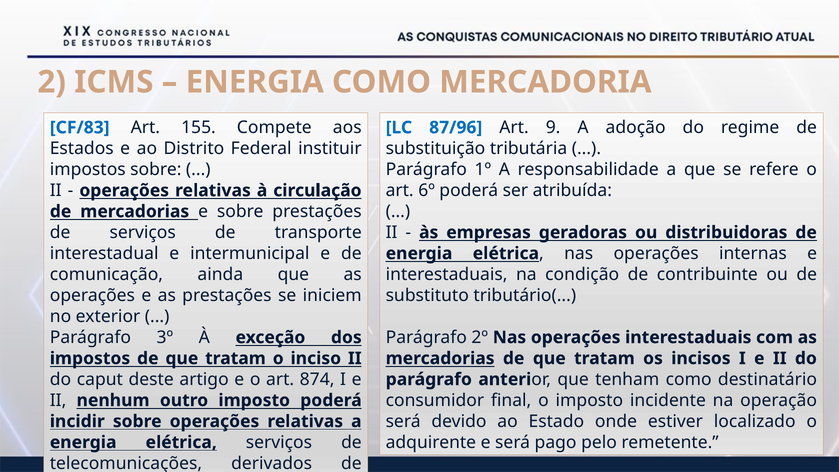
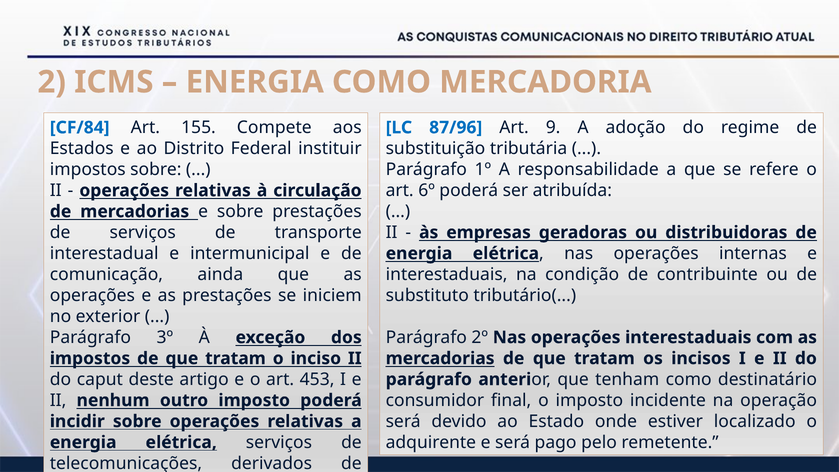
CF/83: CF/83 -> CF/84
874: 874 -> 453
